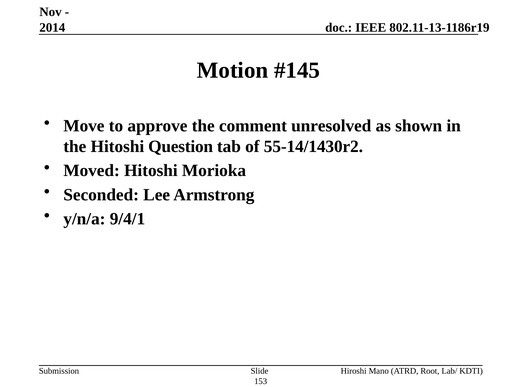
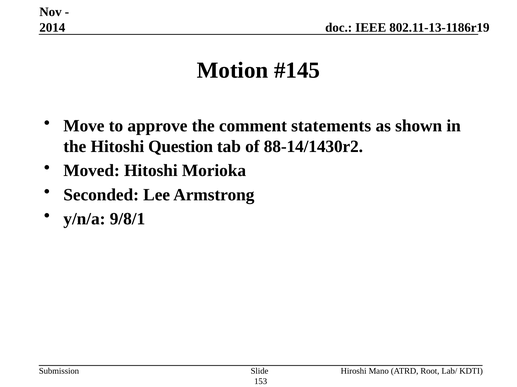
unresolved: unresolved -> statements
55-14/1430r2: 55-14/1430r2 -> 88-14/1430r2
9/4/1: 9/4/1 -> 9/8/1
